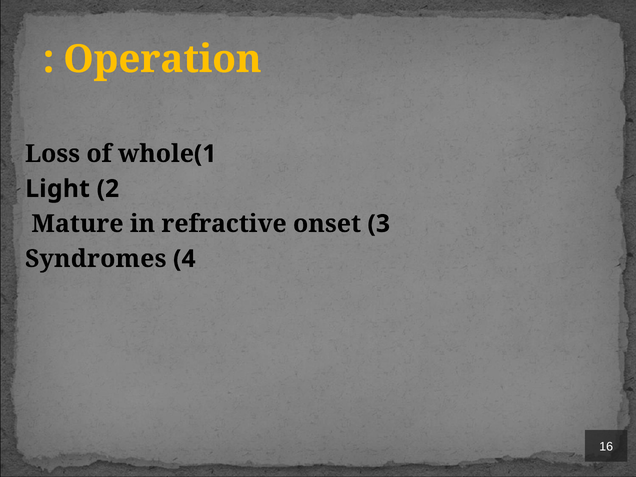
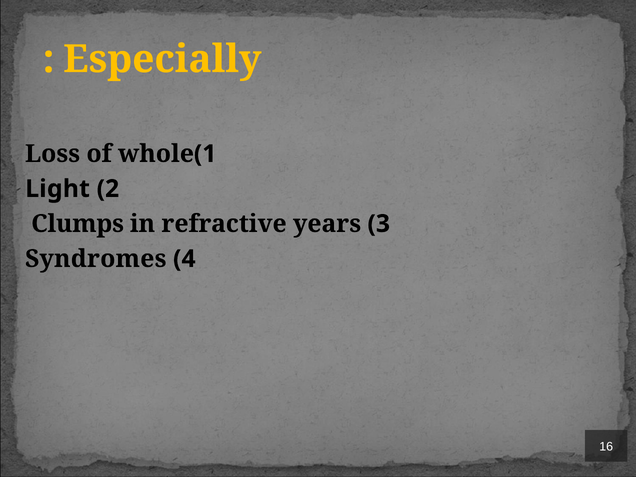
Operation: Operation -> Especially
Mature: Mature -> Clumps
onset: onset -> years
